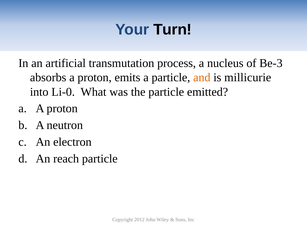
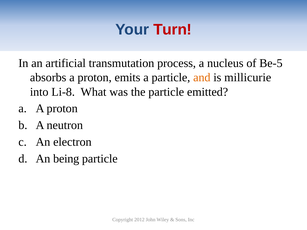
Turn colour: black -> red
Be-3: Be-3 -> Be-5
Li-0: Li-0 -> Li-8
reach: reach -> being
